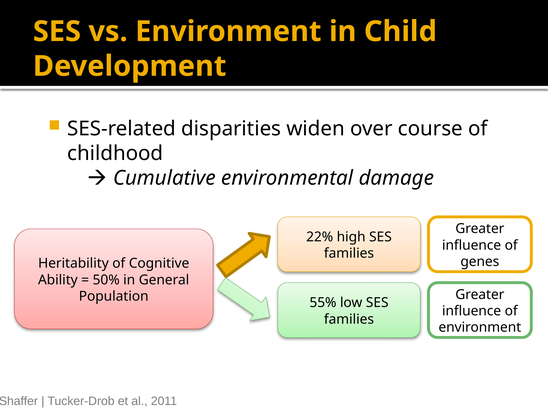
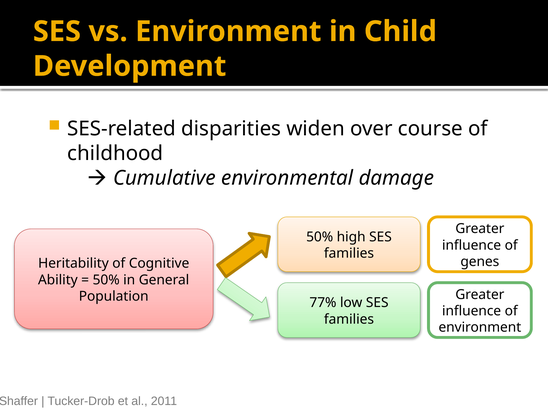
22% at (320, 237): 22% -> 50%
55%: 55% -> 77%
